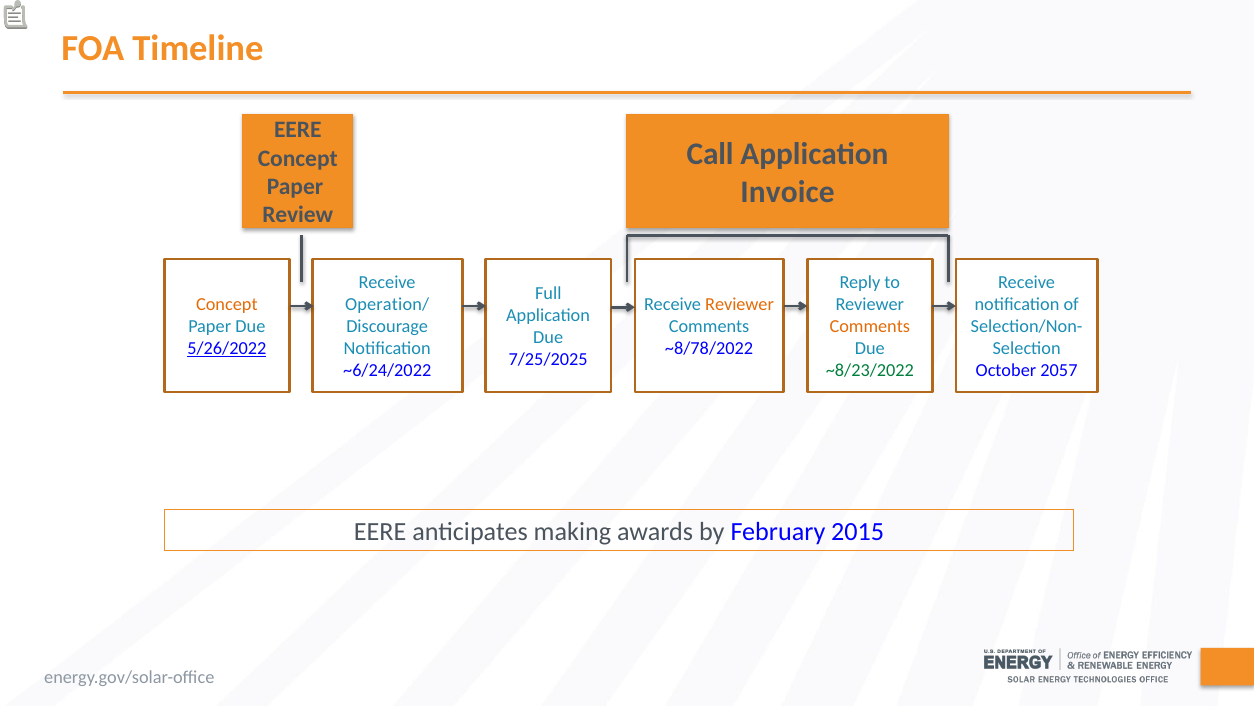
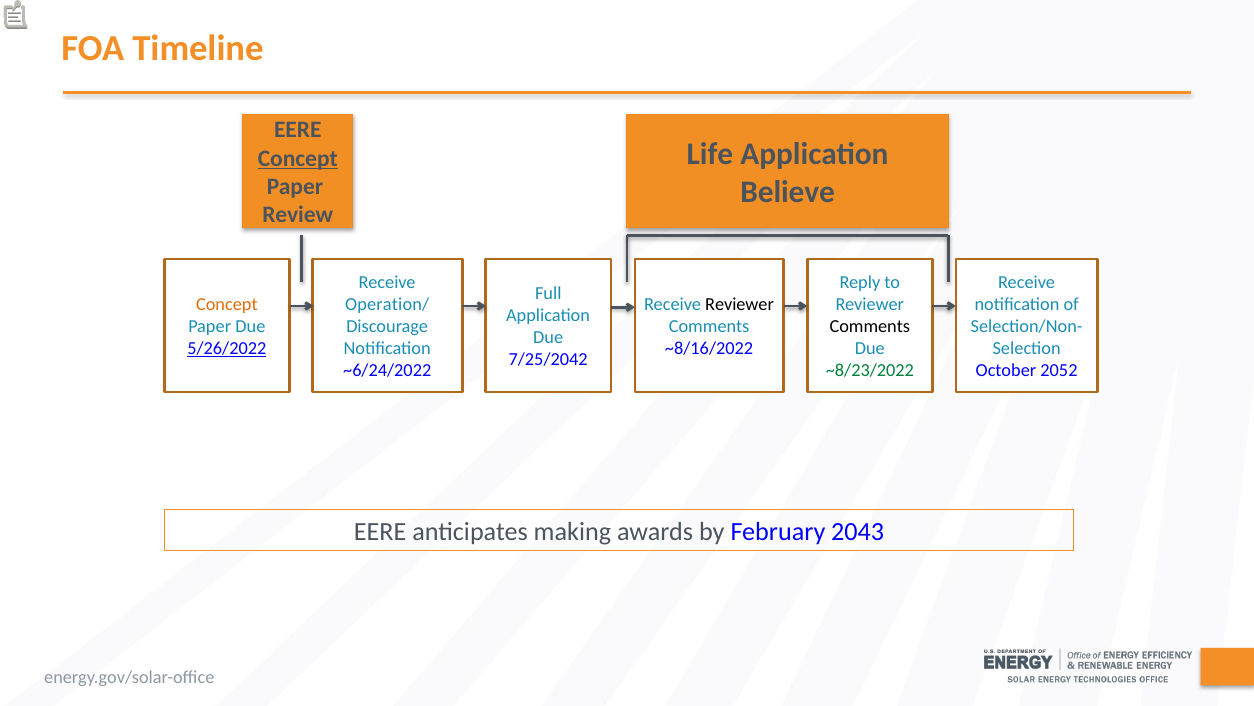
Call: Call -> Life
Concept at (298, 158) underline: none -> present
Invoice: Invoice -> Believe
Reviewer at (740, 305) colour: orange -> black
Comments at (870, 327) colour: orange -> black
~8/78/2022: ~8/78/2022 -> ~8/16/2022
7/25/2025: 7/25/2025 -> 7/25/2042
2057: 2057 -> 2052
2015: 2015 -> 2043
